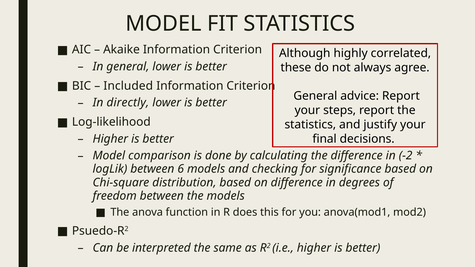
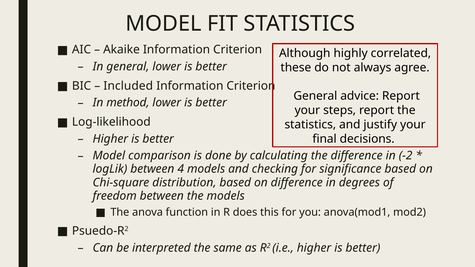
directly: directly -> method
6: 6 -> 4
